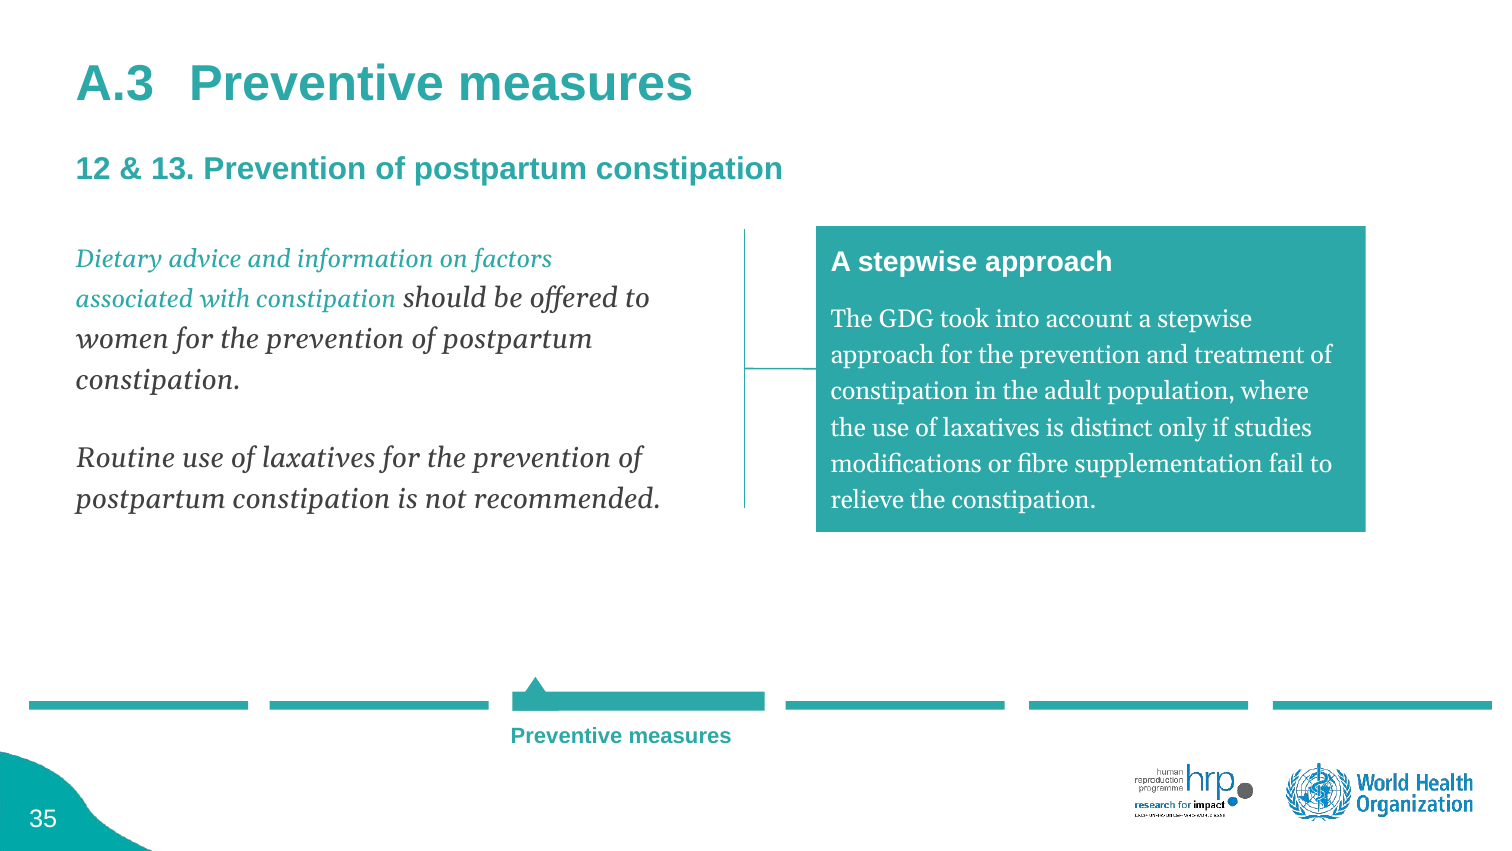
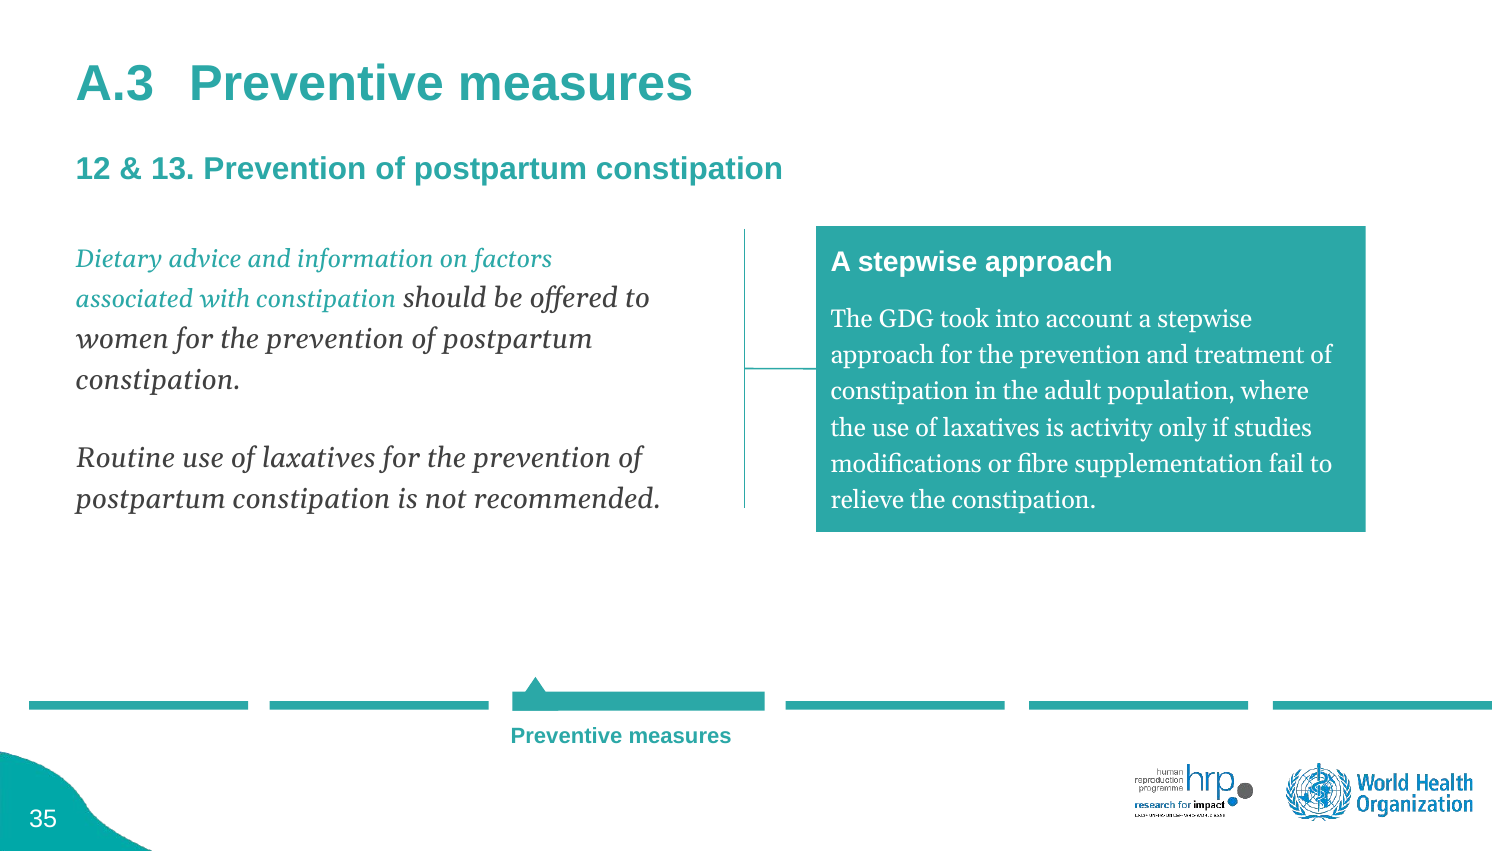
distinct: distinct -> activity
